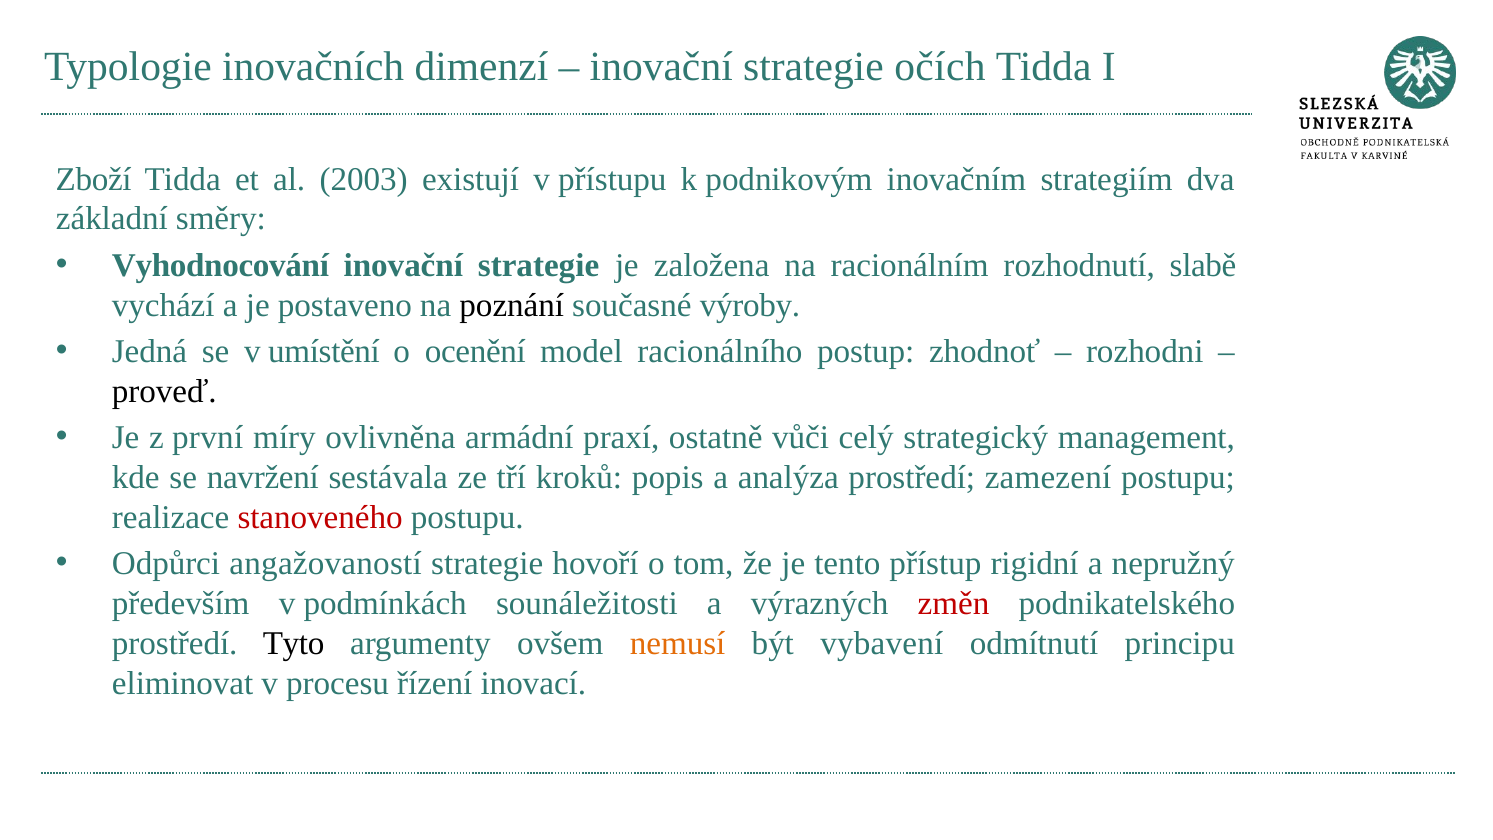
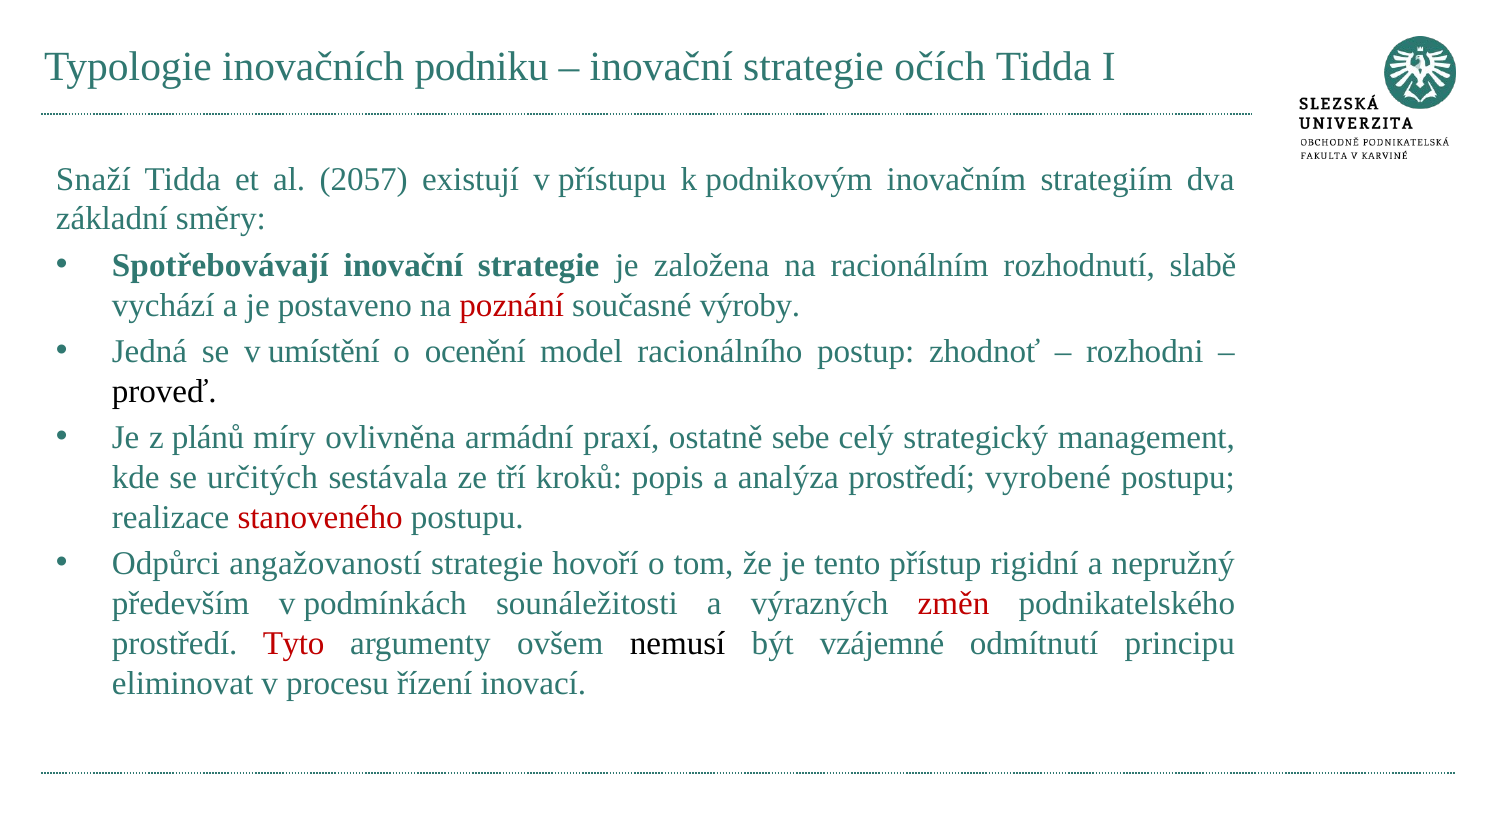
dimenzí: dimenzí -> podniku
Zboží: Zboží -> Snaží
2003: 2003 -> 2057
Vyhodnocování: Vyhodnocování -> Spotřebovávají
poznání colour: black -> red
první: první -> plánů
vůči: vůči -> sebe
navržení: navržení -> určitých
zamezení: zamezení -> vyrobené
Tyto colour: black -> red
nemusí colour: orange -> black
vybavení: vybavení -> vzájemné
